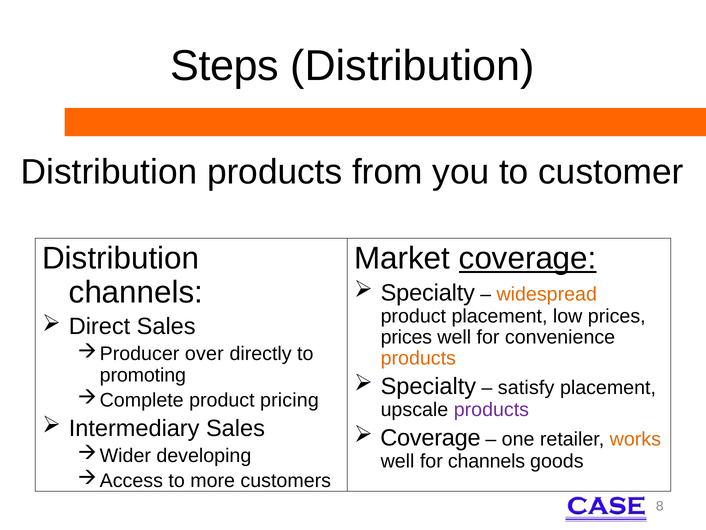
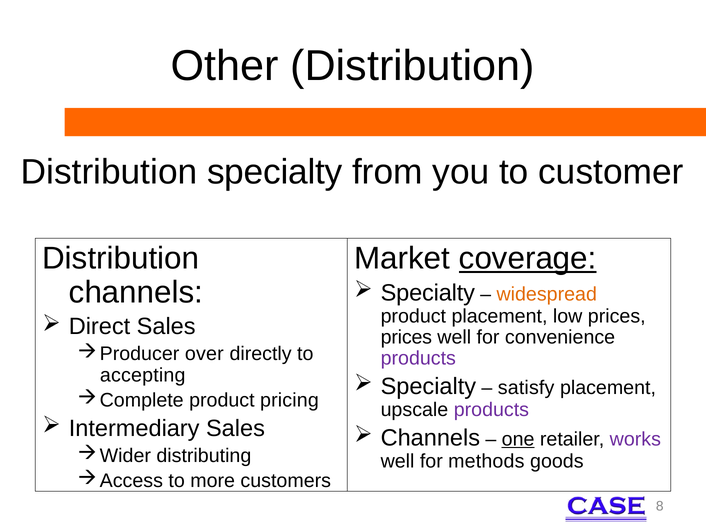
Steps: Steps -> Other
Distribution products: products -> specialty
products at (418, 358) colour: orange -> purple
promoting: promoting -> accepting
Coverage at (430, 437): Coverage -> Channels
one underline: none -> present
works colour: orange -> purple
developing: developing -> distributing
for channels: channels -> methods
